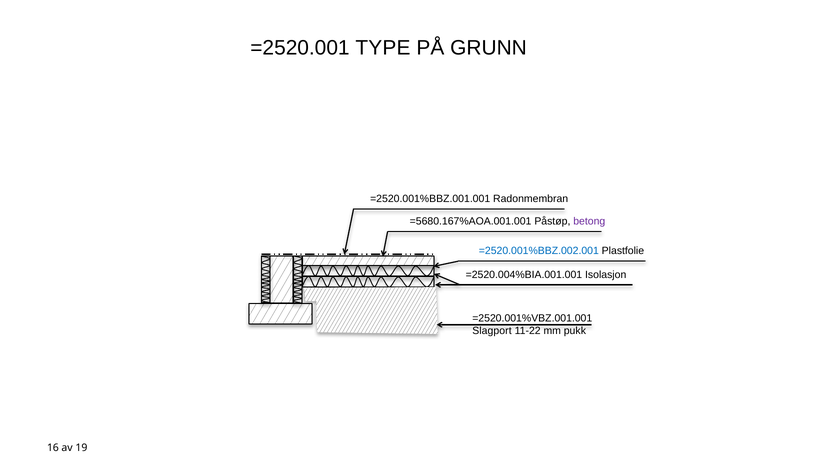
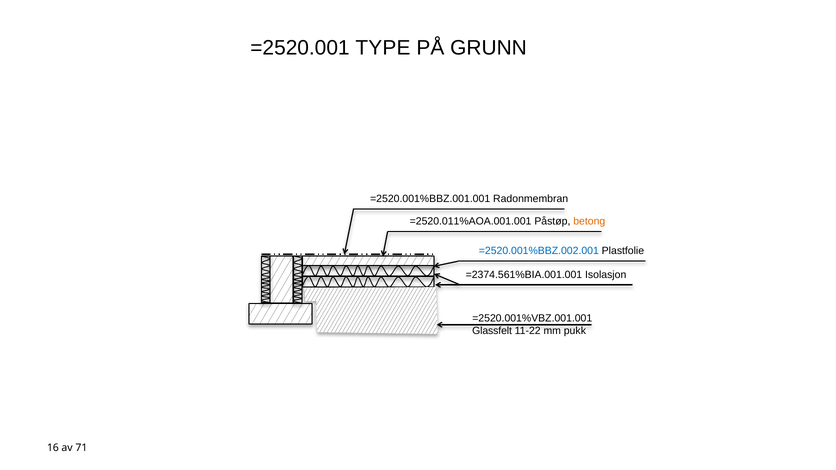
=5680.167%AOA.001.001: =5680.167%AOA.001.001 -> =2520.011%AOA.001.001
betong colour: purple -> orange
=2520.004%BIA.001.001: =2520.004%BIA.001.001 -> =2374.561%BIA.001.001
Slagport: Slagport -> Glassfelt
19: 19 -> 71
